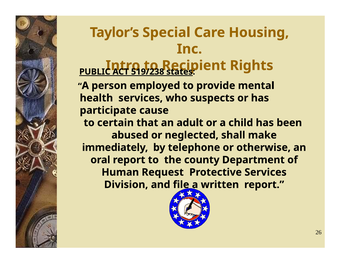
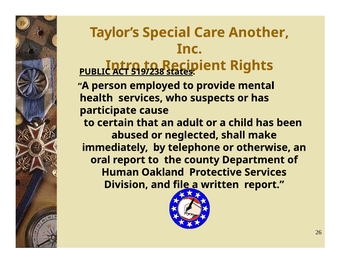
Housing: Housing -> Another
Request: Request -> Oakland
